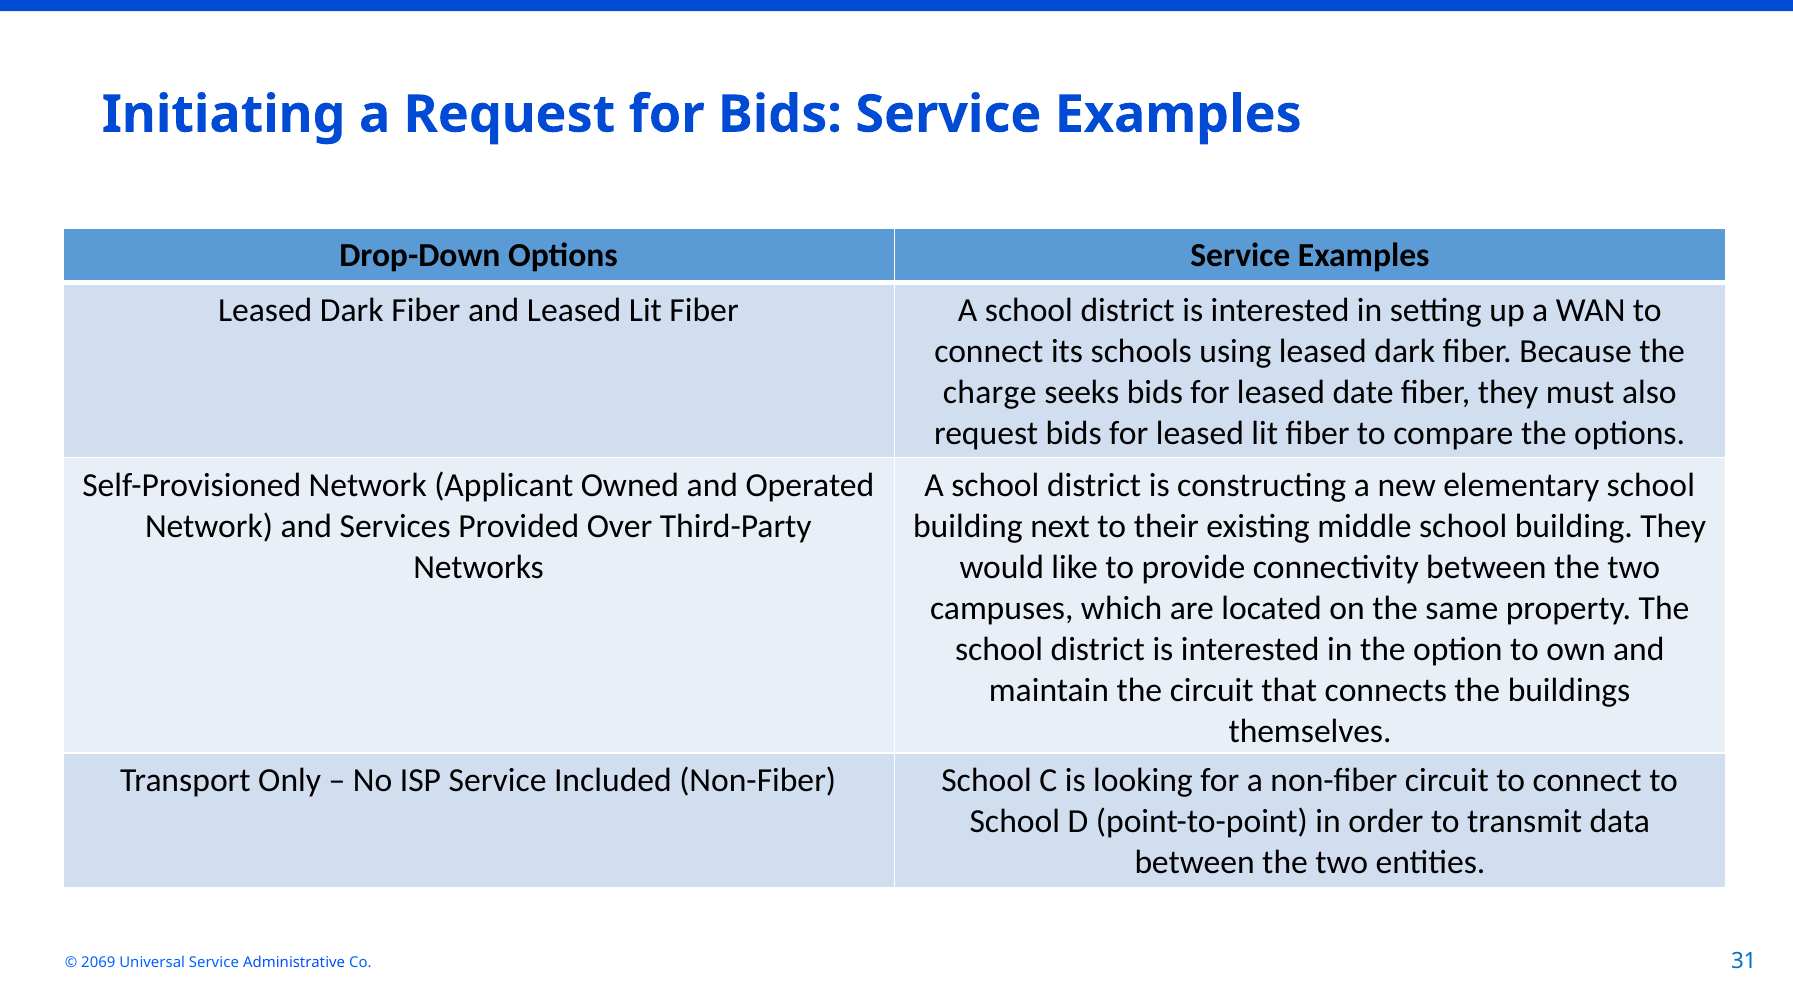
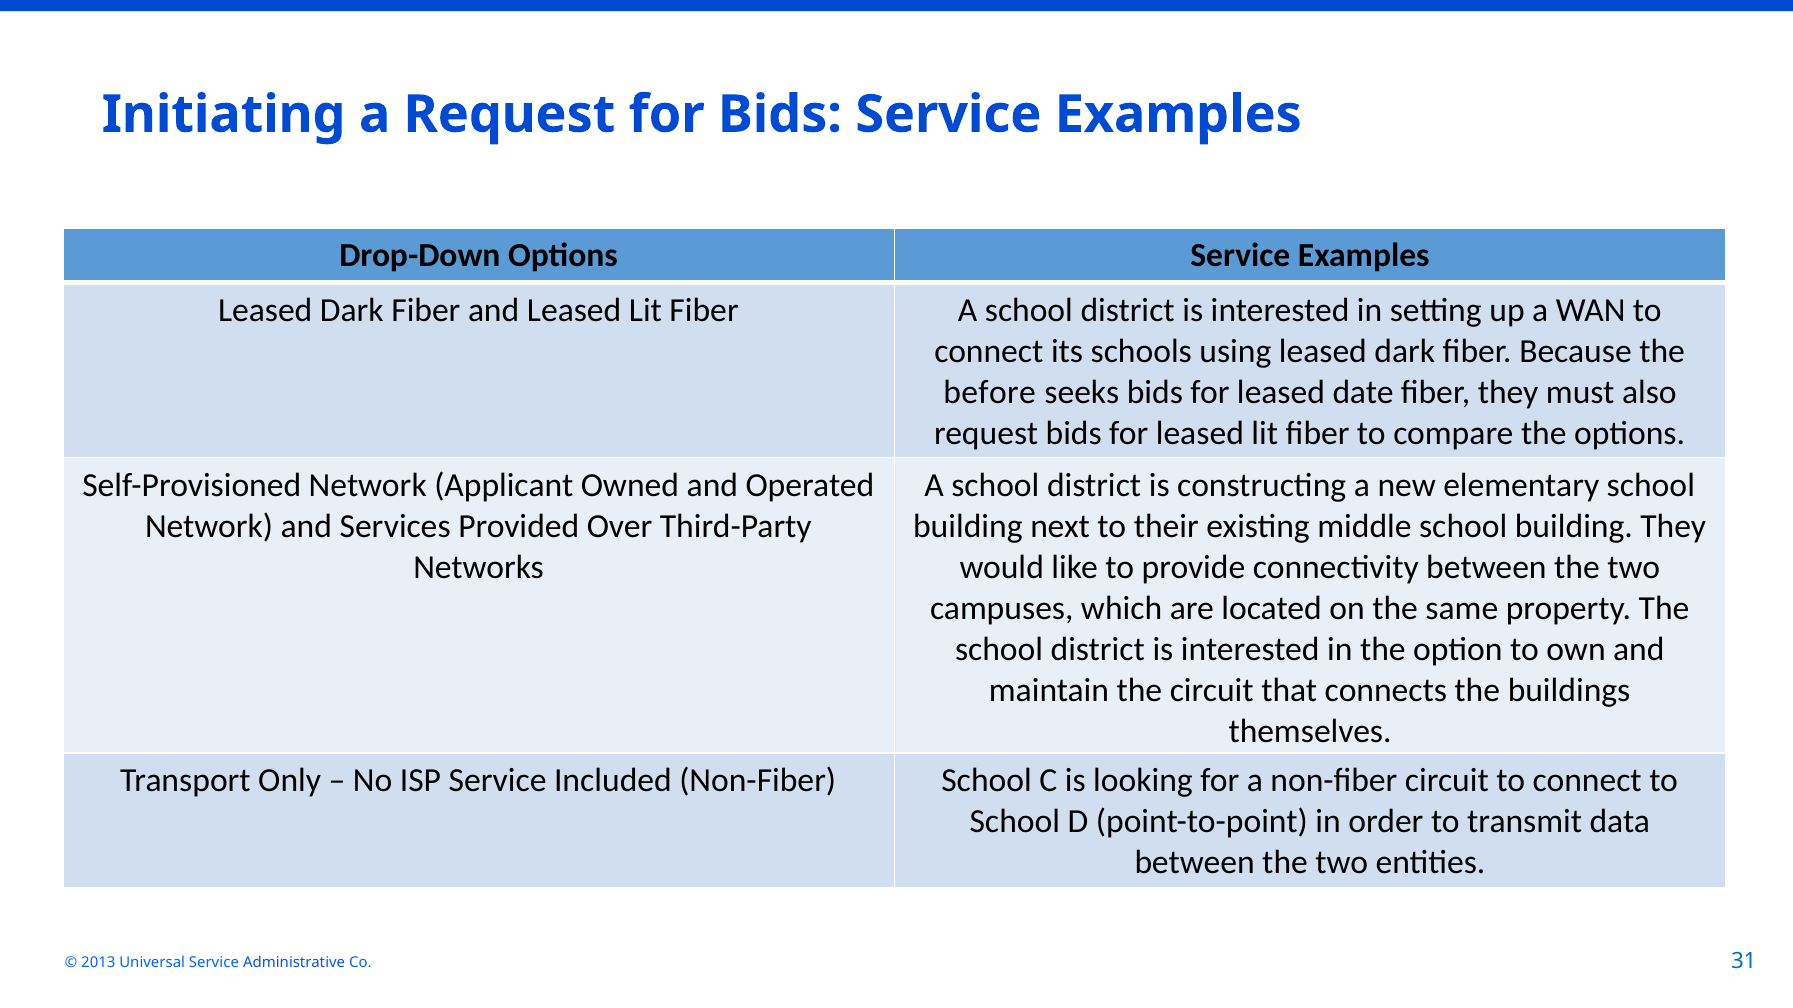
charge: charge -> before
2069: 2069 -> 2013
